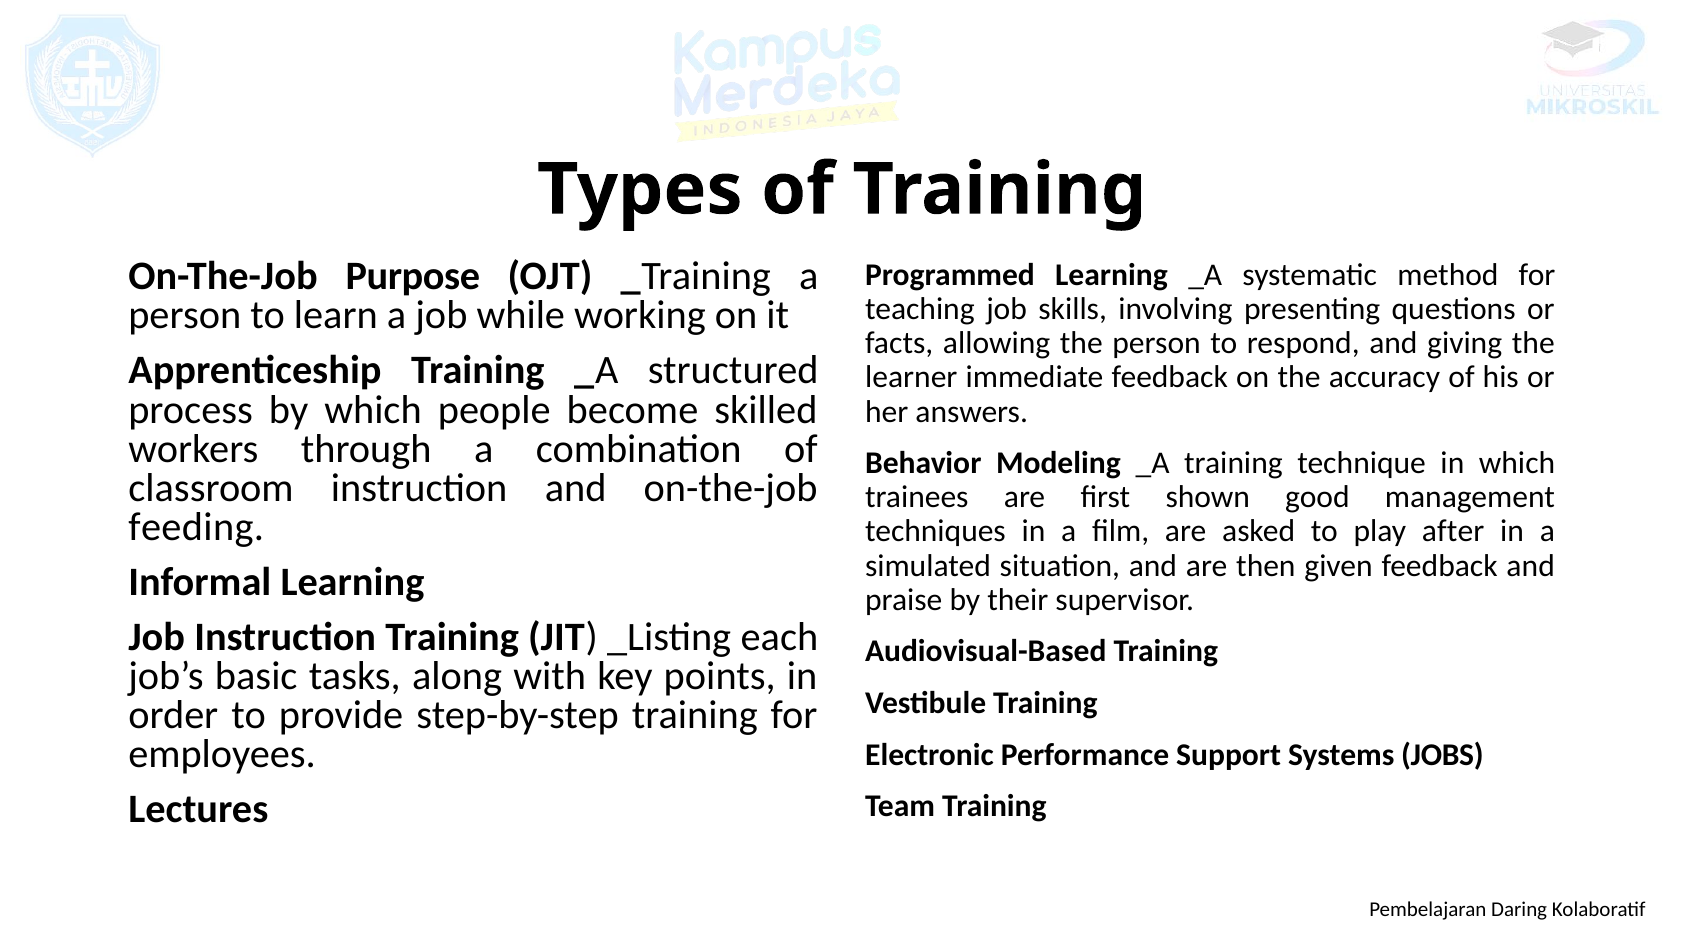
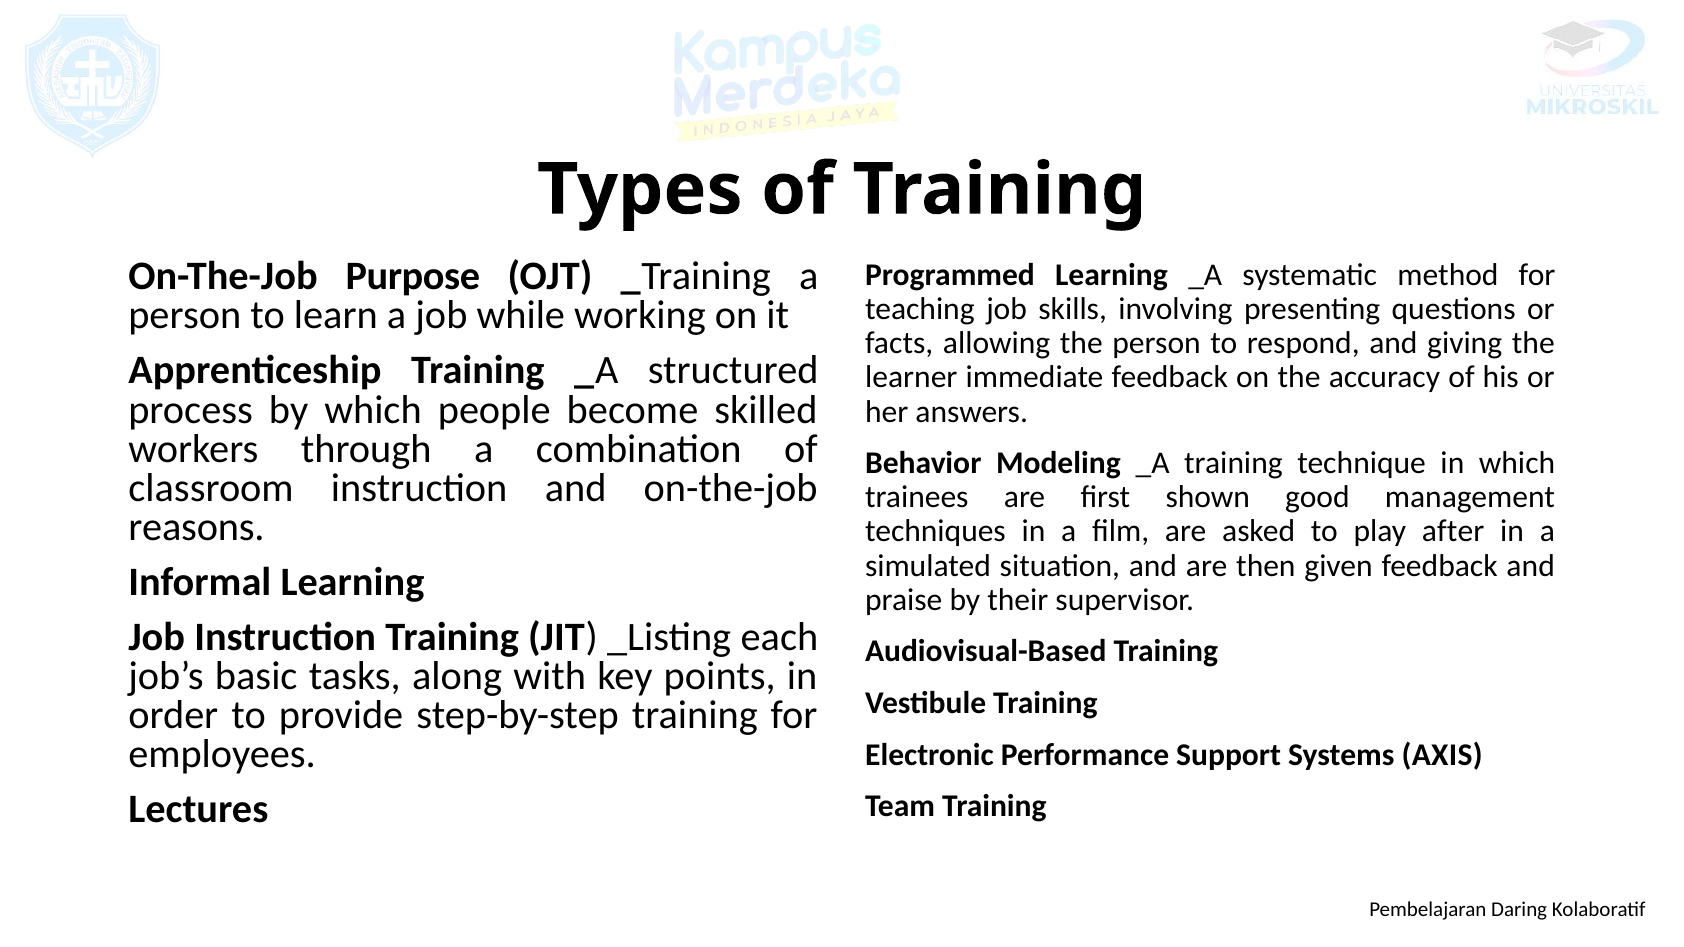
feeding: feeding -> reasons
JOBS: JOBS -> AXIS
